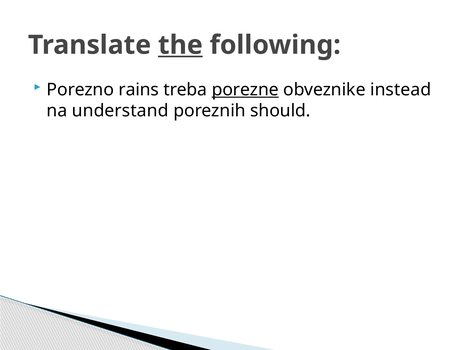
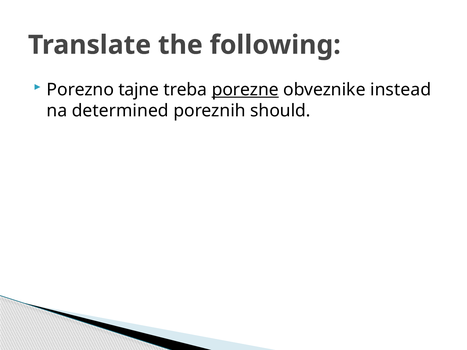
the underline: present -> none
rains: rains -> tajne
understand: understand -> determined
